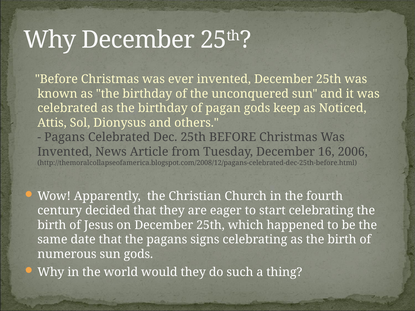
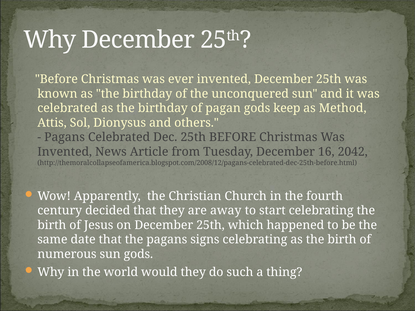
Noticed: Noticed -> Method
2006: 2006 -> 2042
eager: eager -> away
